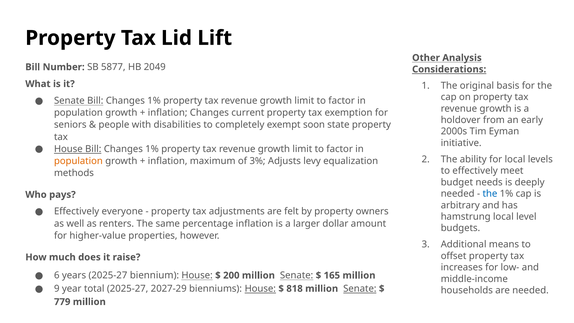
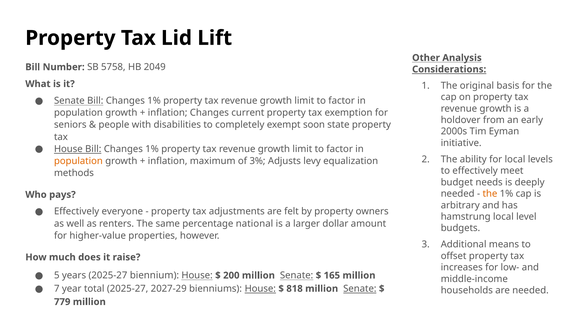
5877: 5877 -> 5758
the at (490, 194) colour: blue -> orange
percentage inflation: inflation -> national
6: 6 -> 5
9: 9 -> 7
